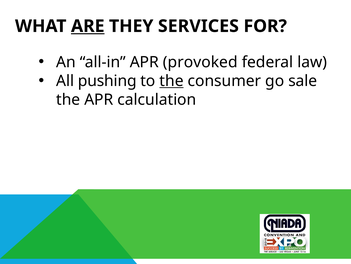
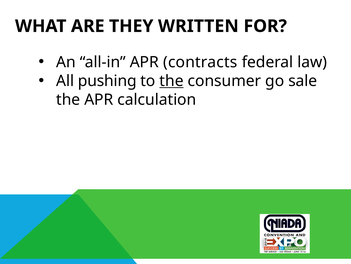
ARE underline: present -> none
SERVICES: SERVICES -> WRITTEN
provoked: provoked -> contracts
